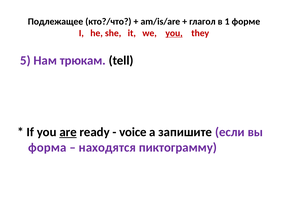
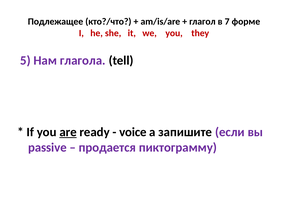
1: 1 -> 7
you at (174, 33) underline: present -> none
трюкам: трюкам -> глагола
форма: форма -> passive
находятся: находятся -> продается
